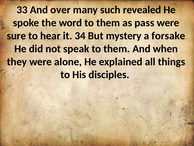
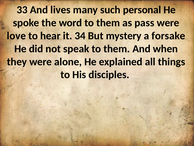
over: over -> lives
revealed: revealed -> personal
sure: sure -> love
